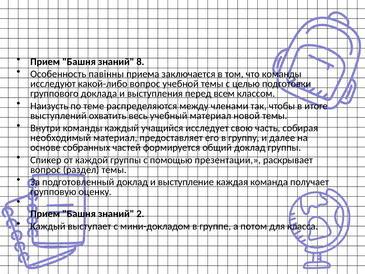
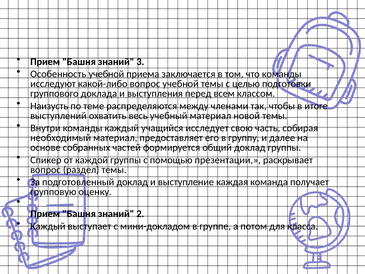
8: 8 -> 3
Особенность павінны: павінны -> учебной
